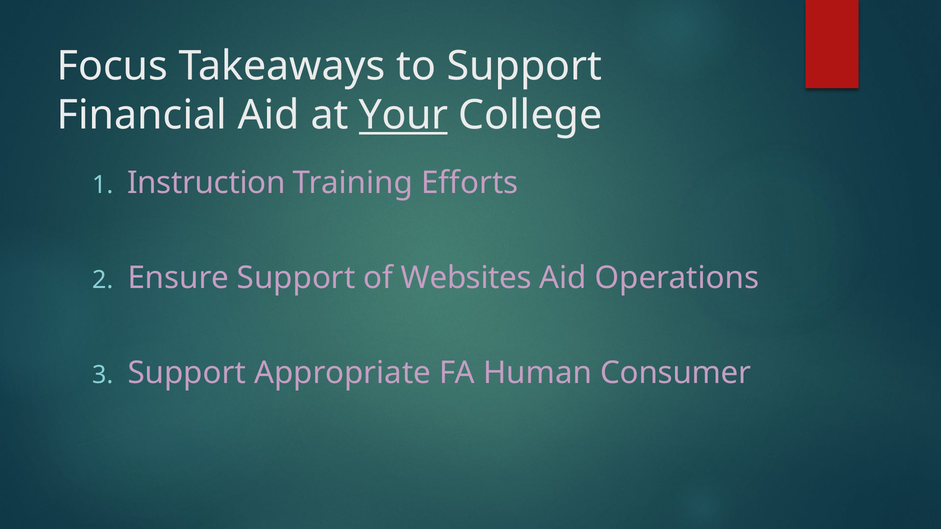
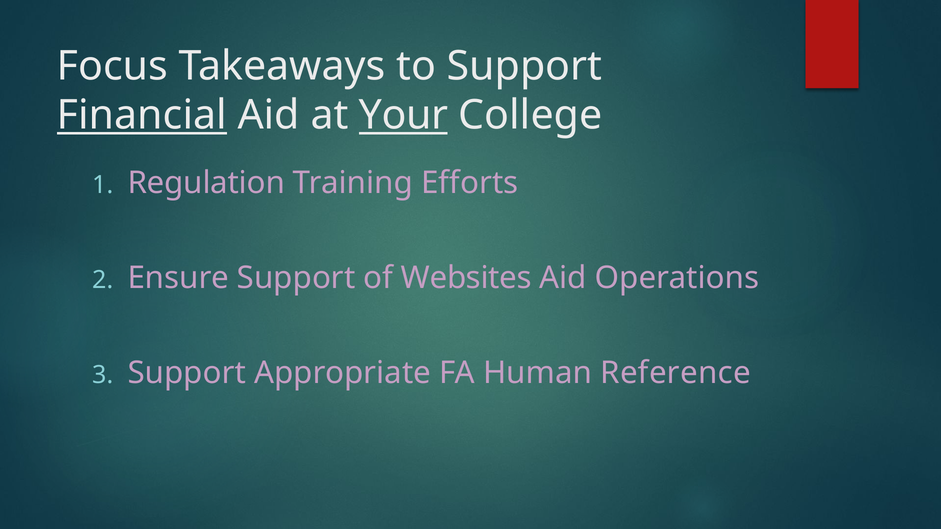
Financial underline: none -> present
Instruction: Instruction -> Regulation
Consumer: Consumer -> Reference
